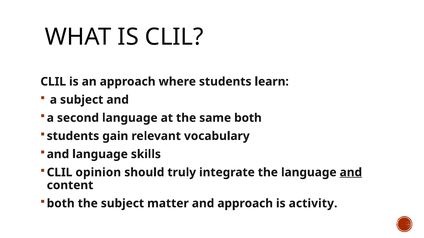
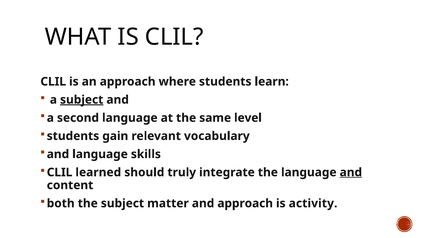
subject at (82, 100) underline: none -> present
same both: both -> level
opinion: opinion -> learned
